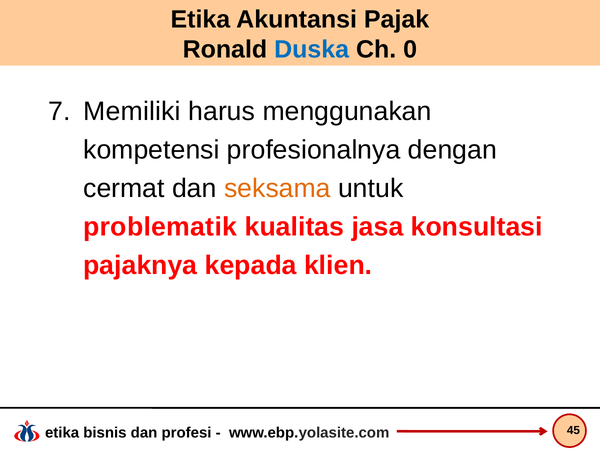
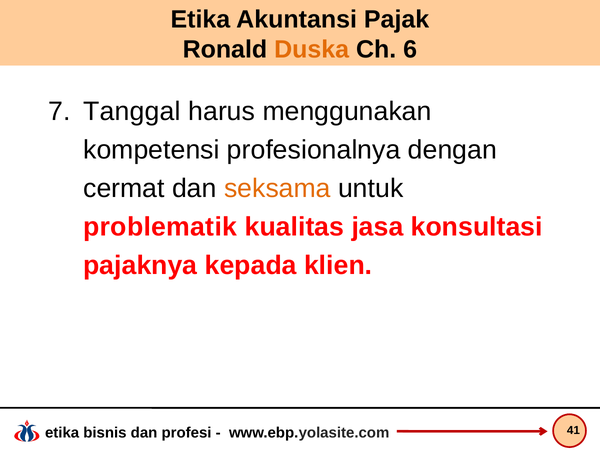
Duska colour: blue -> orange
0: 0 -> 6
Memiliki: Memiliki -> Tanggal
45: 45 -> 41
